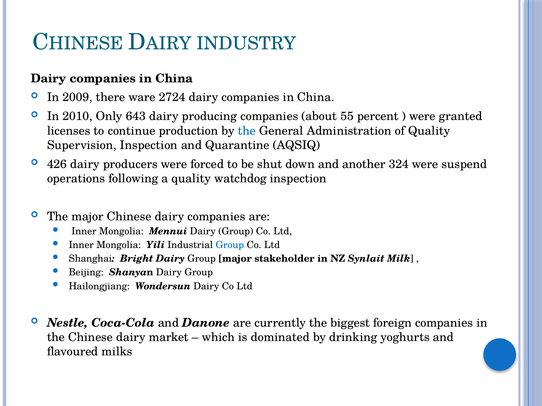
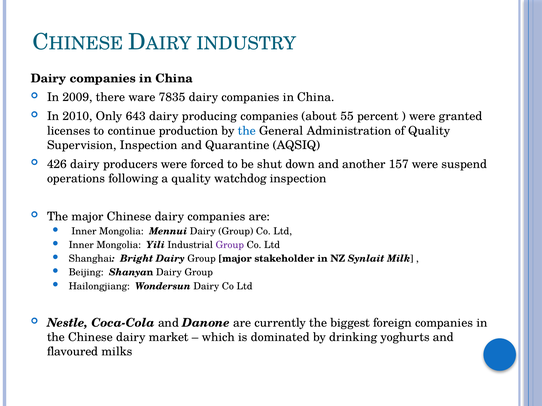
2724: 2724 -> 7835
324: 324 -> 157
Group at (230, 245) colour: blue -> purple
